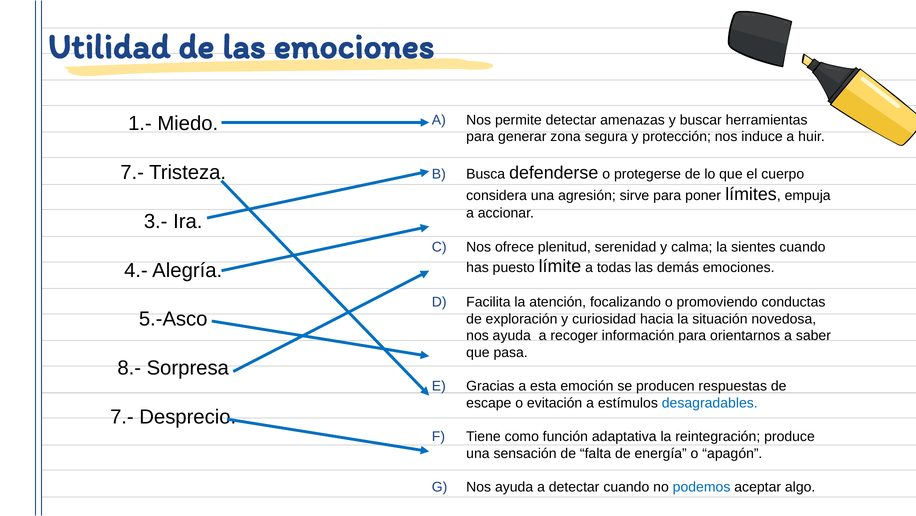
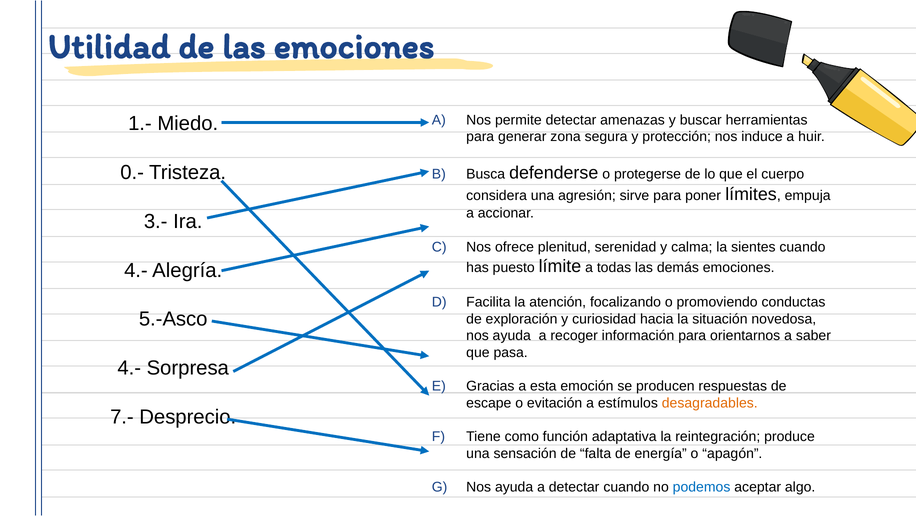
7.- at (132, 172): 7.- -> 0.-
8.- at (129, 368): 8.- -> 4.-
desagradables colour: blue -> orange
